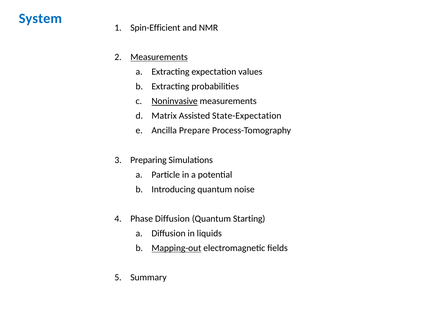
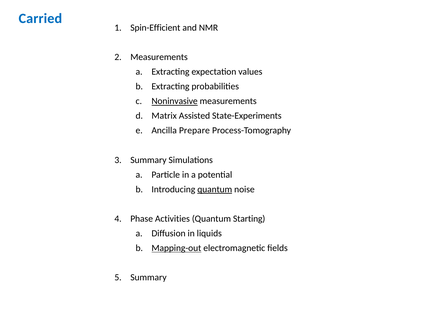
System: System -> Carried
Measurements at (159, 57) underline: present -> none
State-Expectation: State-Expectation -> State-Experiments
Preparing at (148, 160): Preparing -> Summary
quantum at (215, 189) underline: none -> present
Phase Diffusion: Diffusion -> Activities
